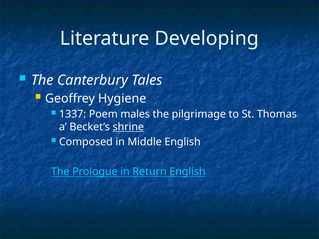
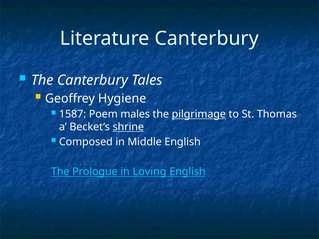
Literature Developing: Developing -> Canterbury
1337: 1337 -> 1587
pilgrimage underline: none -> present
Return: Return -> Loving
